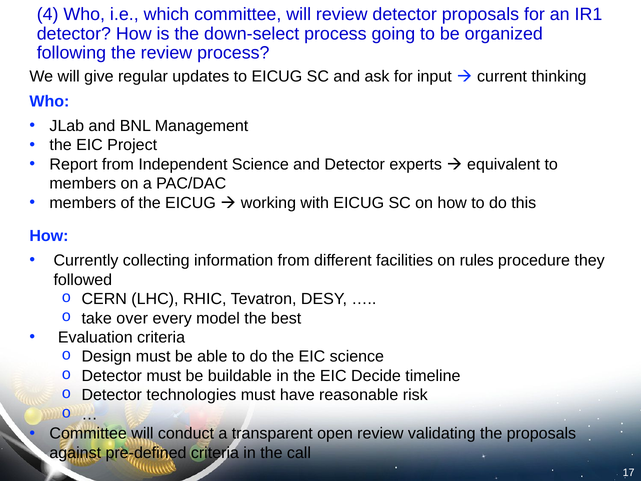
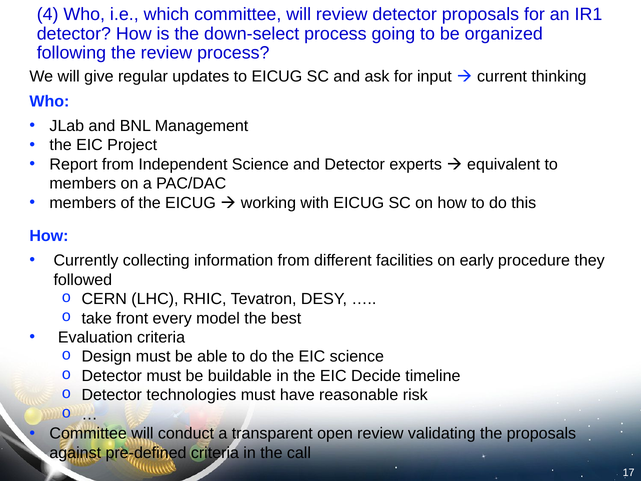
rules: rules -> early
over: over -> front
